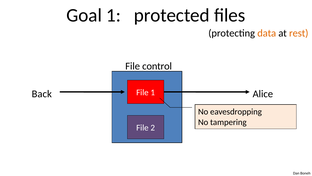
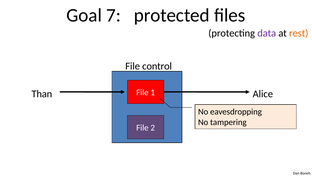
Goal 1: 1 -> 7
data colour: orange -> purple
Back: Back -> Than
